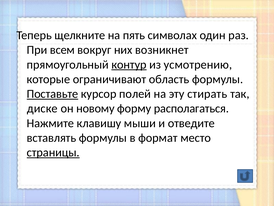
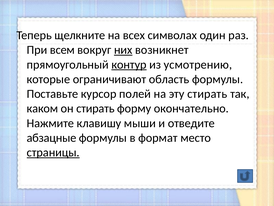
пять: пять -> всех
них underline: none -> present
Поставьте underline: present -> none
диске: диске -> каком
он новому: новому -> стирать
располагаться: располагаться -> окончательно
вставлять: вставлять -> абзацные
